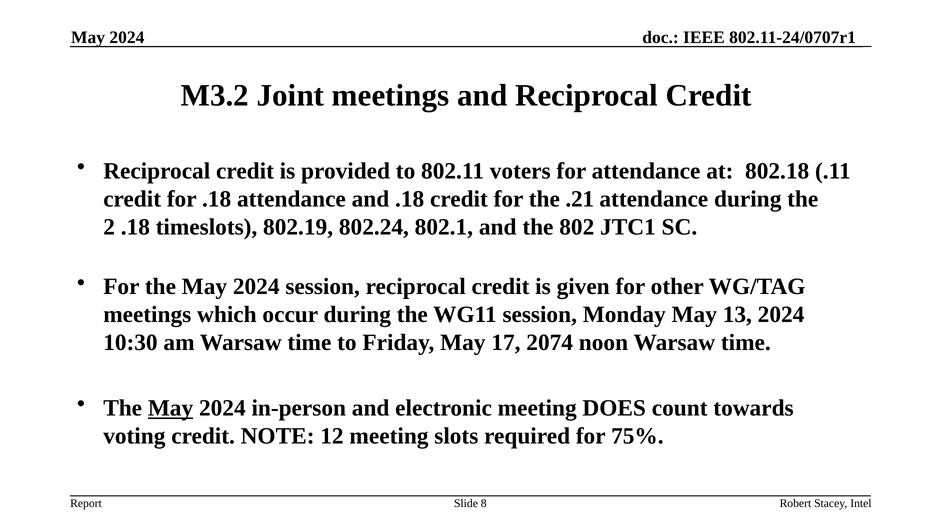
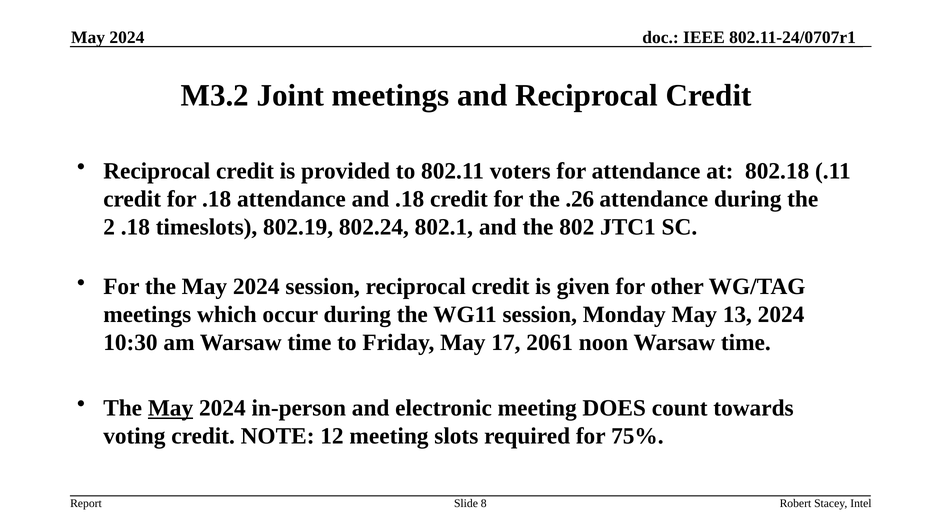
.21: .21 -> .26
2074: 2074 -> 2061
